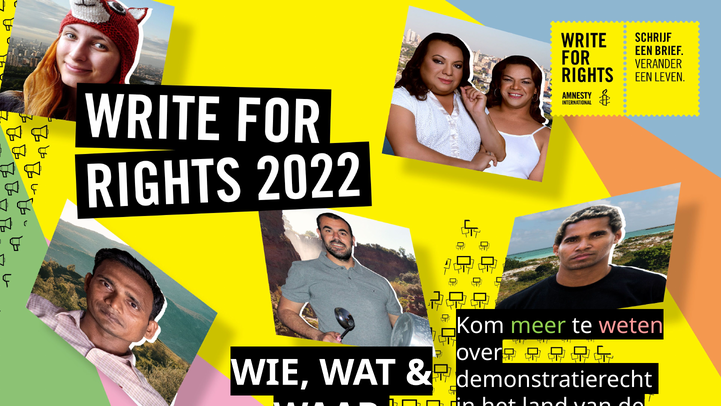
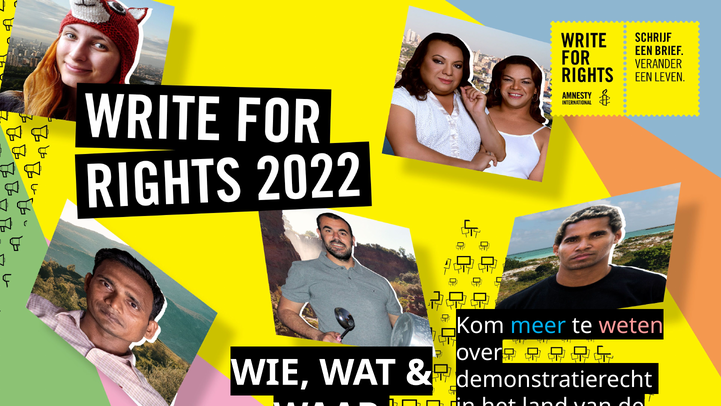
meer colour: light green -> light blue
